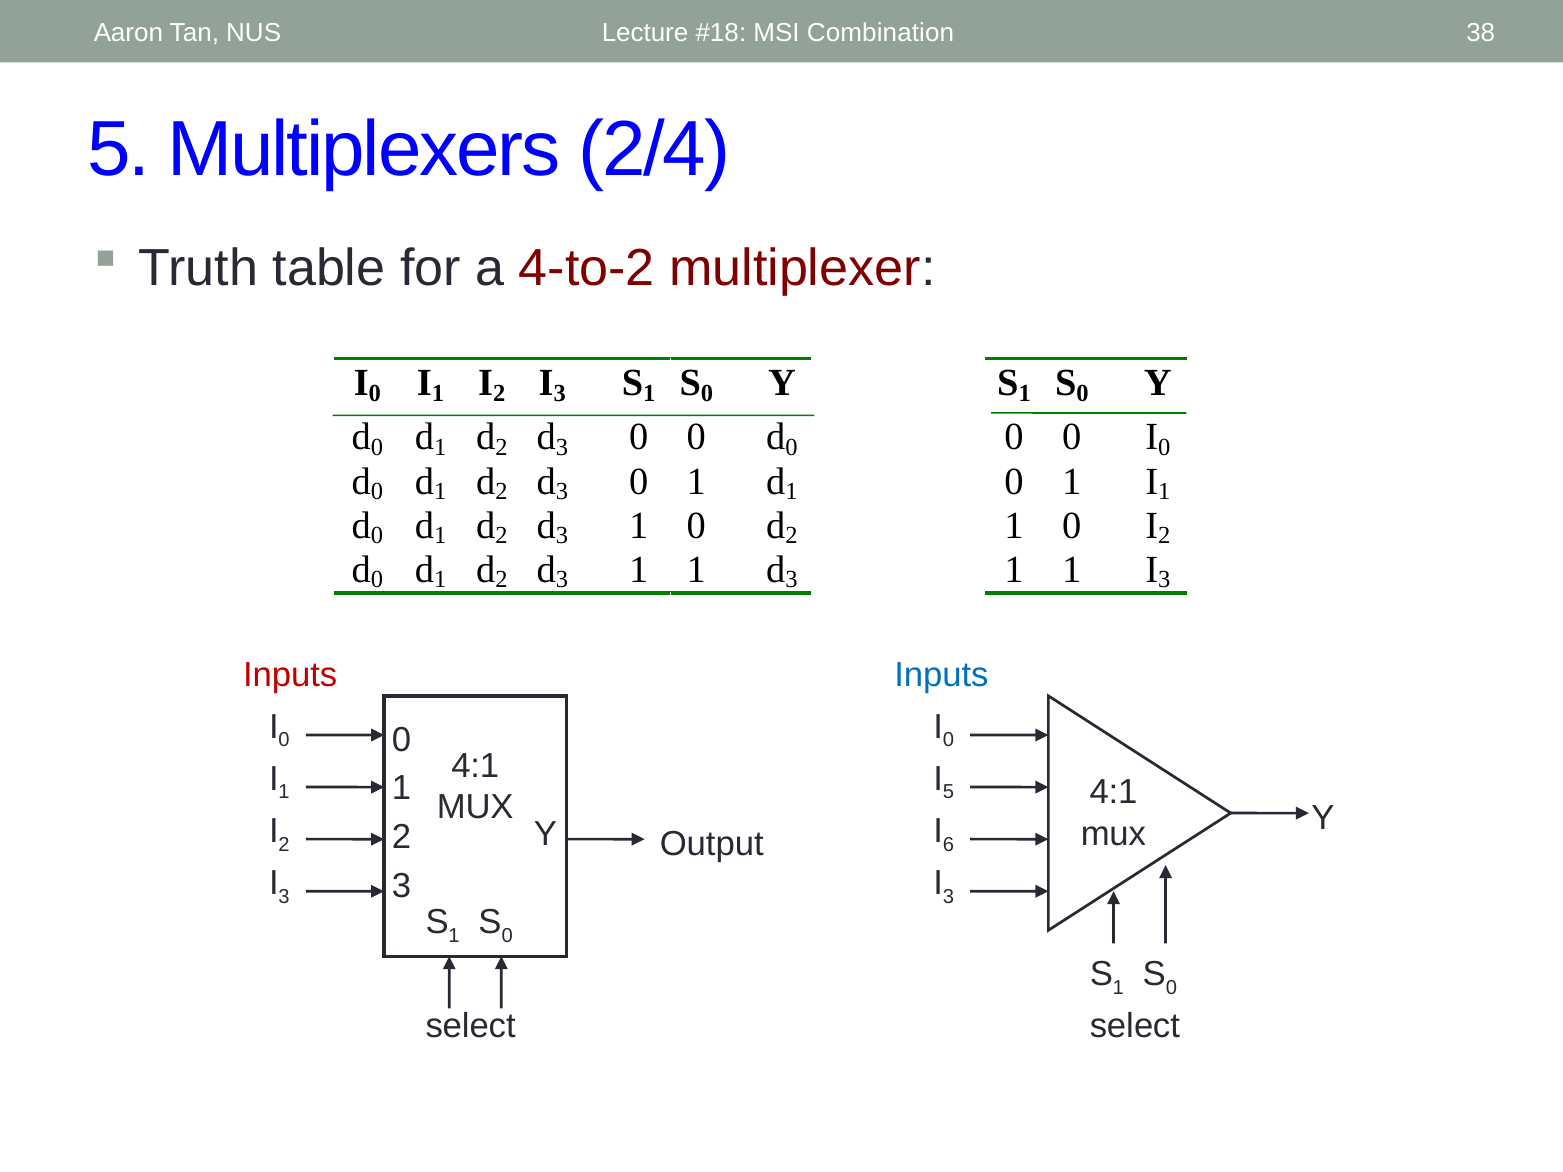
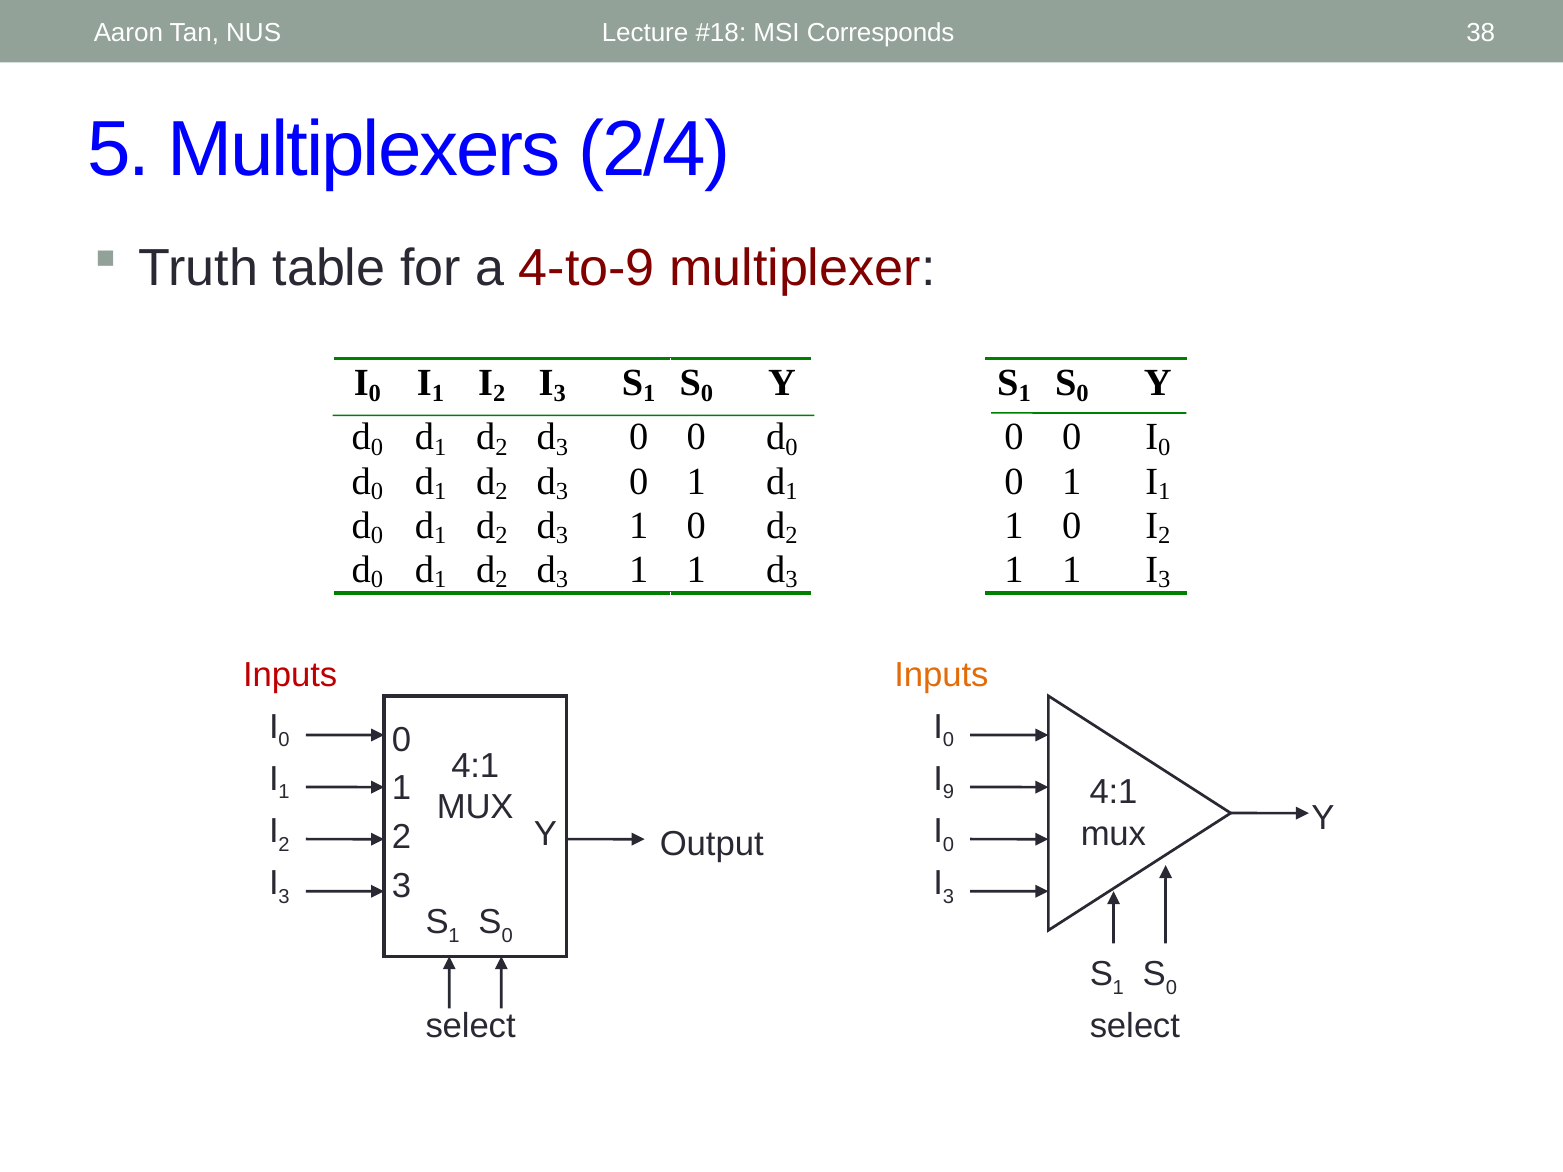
Combination: Combination -> Corresponds
4-to-2: 4-to-2 -> 4-to-9
Inputs at (942, 675) colour: blue -> orange
5 at (948, 792): 5 -> 9
6 at (948, 845): 6 -> 0
